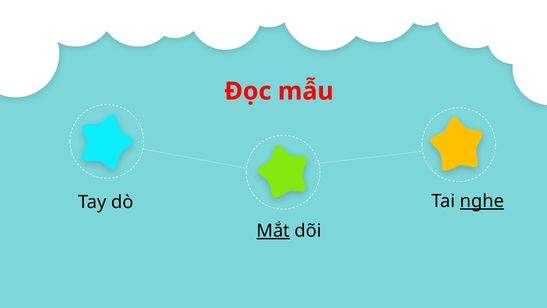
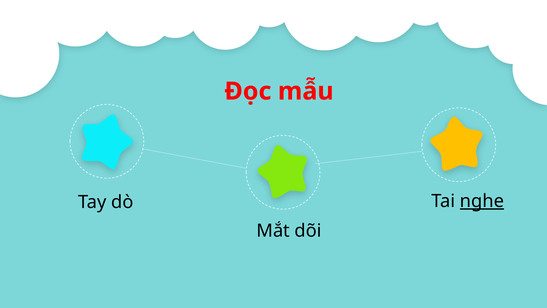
Mắt underline: present -> none
